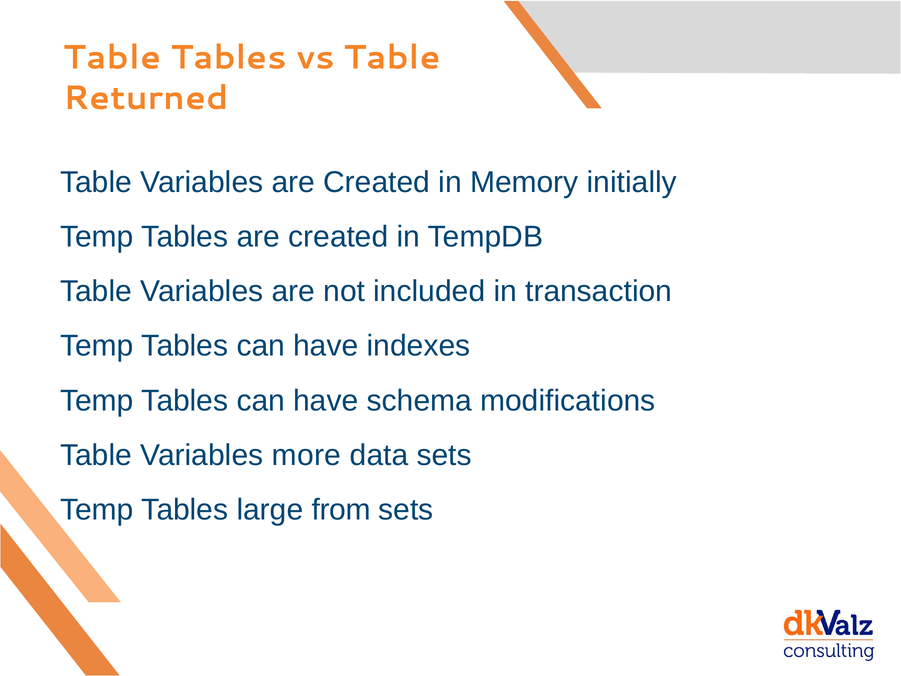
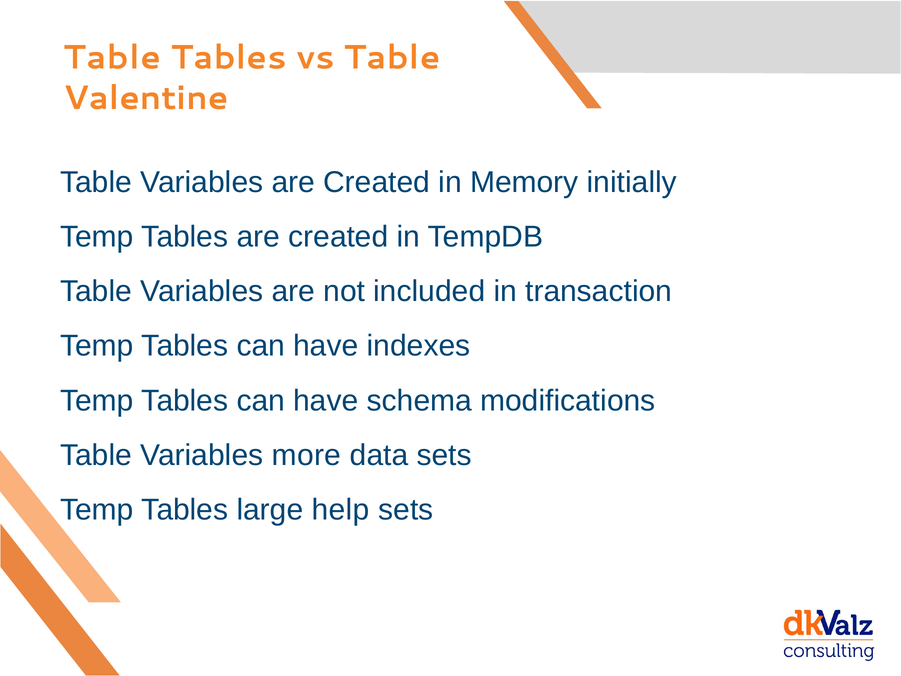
Returned: Returned -> Valentine
from: from -> help
